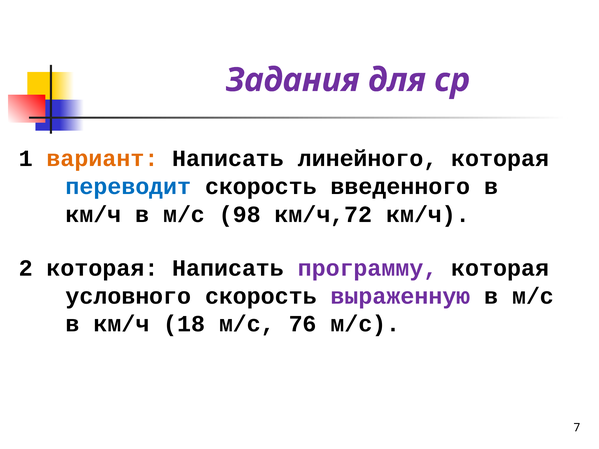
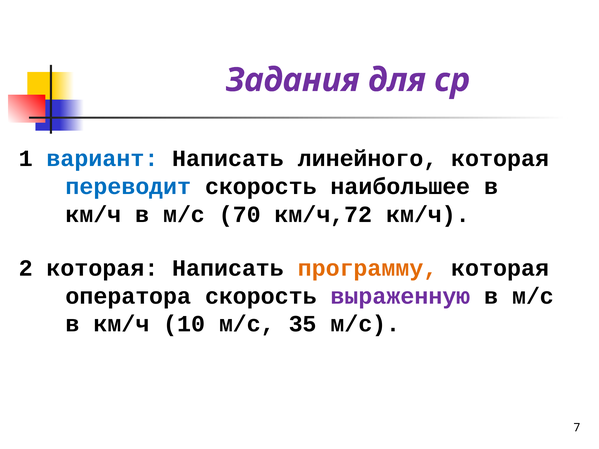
вариант colour: orange -> blue
введенного: введенного -> наибольшее
98: 98 -> 70
программу colour: purple -> orange
условного: условного -> оператора
18: 18 -> 10
76: 76 -> 35
